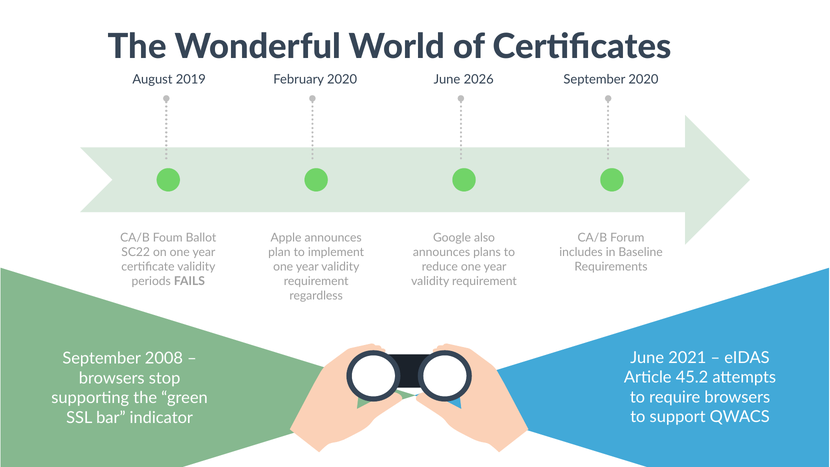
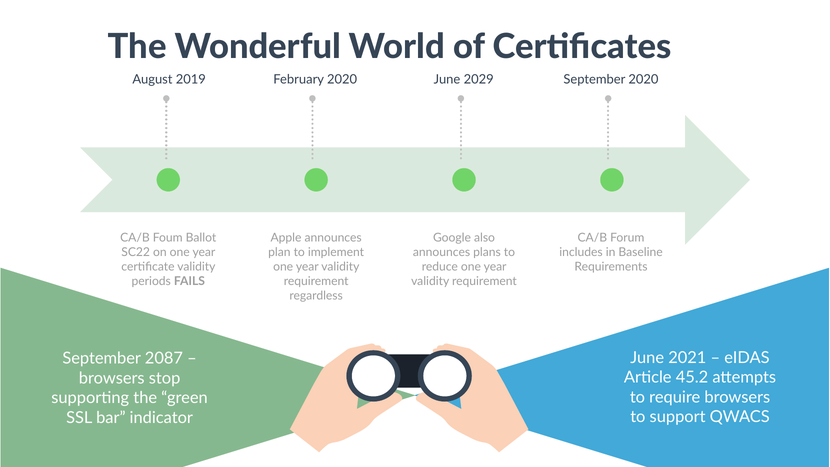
2026: 2026 -> 2029
2008: 2008 -> 2087
